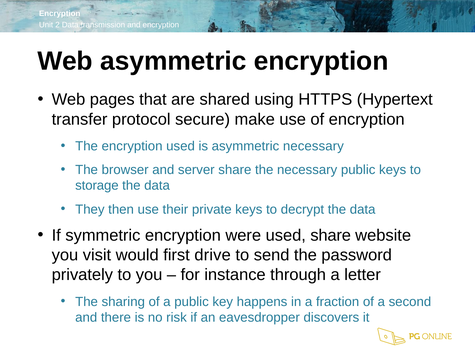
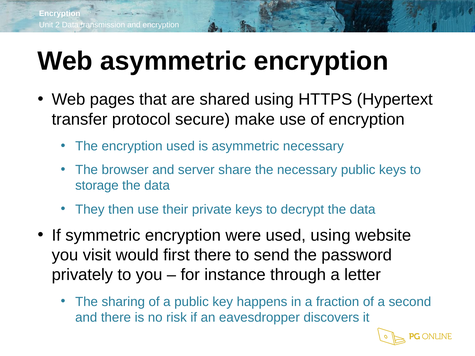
used share: share -> using
first drive: drive -> there
